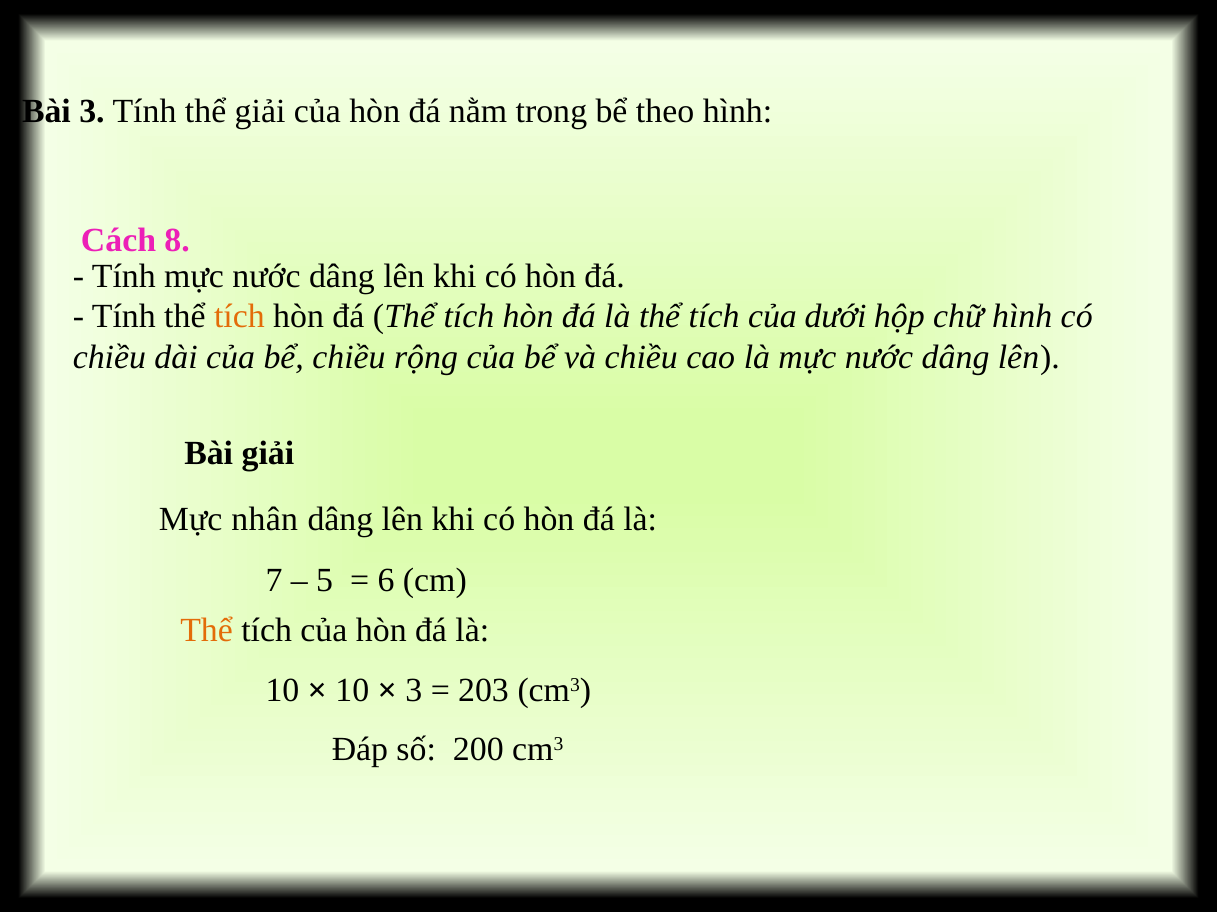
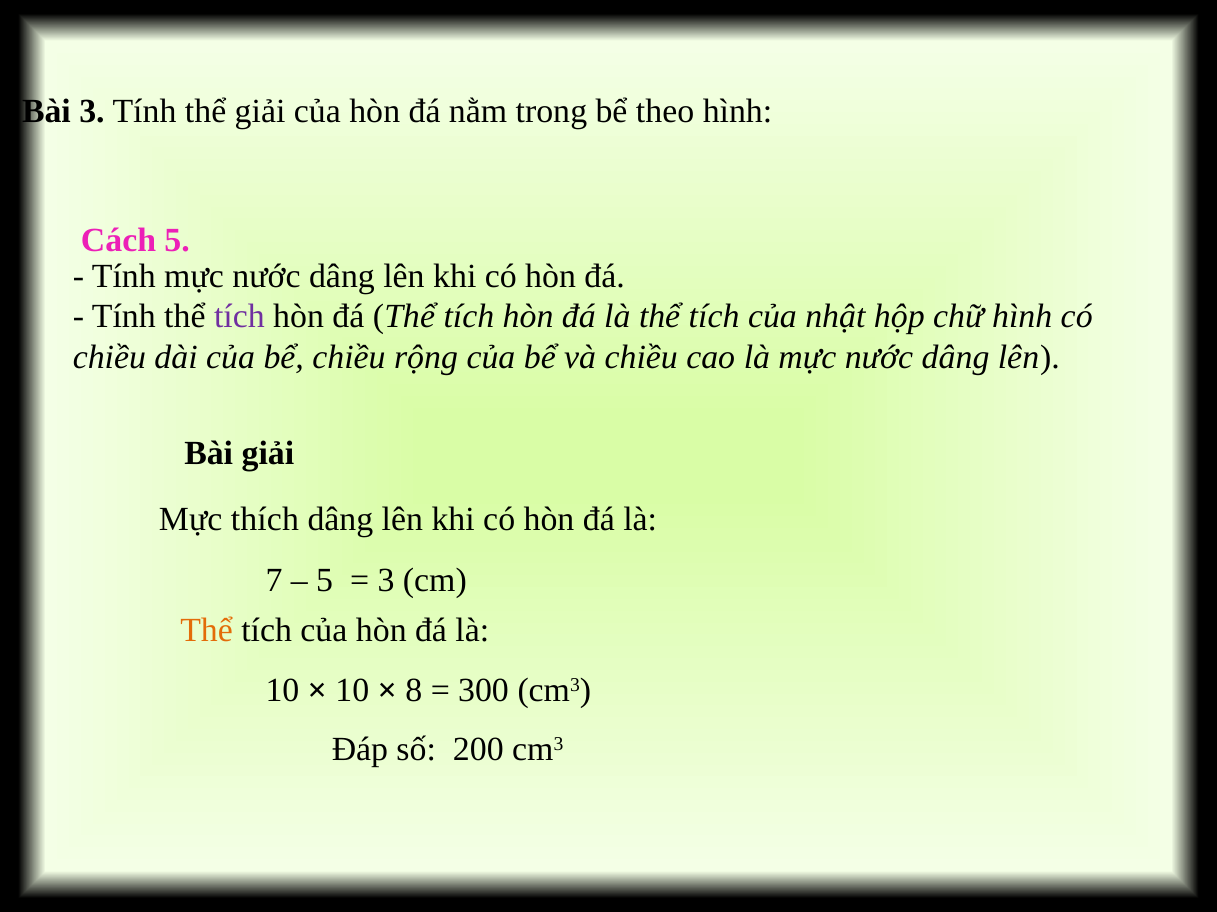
Cách 8: 8 -> 5
tích at (239, 317) colour: orange -> purple
dưới: dưới -> nhật
nhân: nhân -> thích
6 at (386, 581): 6 -> 3
3 at (414, 691): 3 -> 8
203: 203 -> 300
